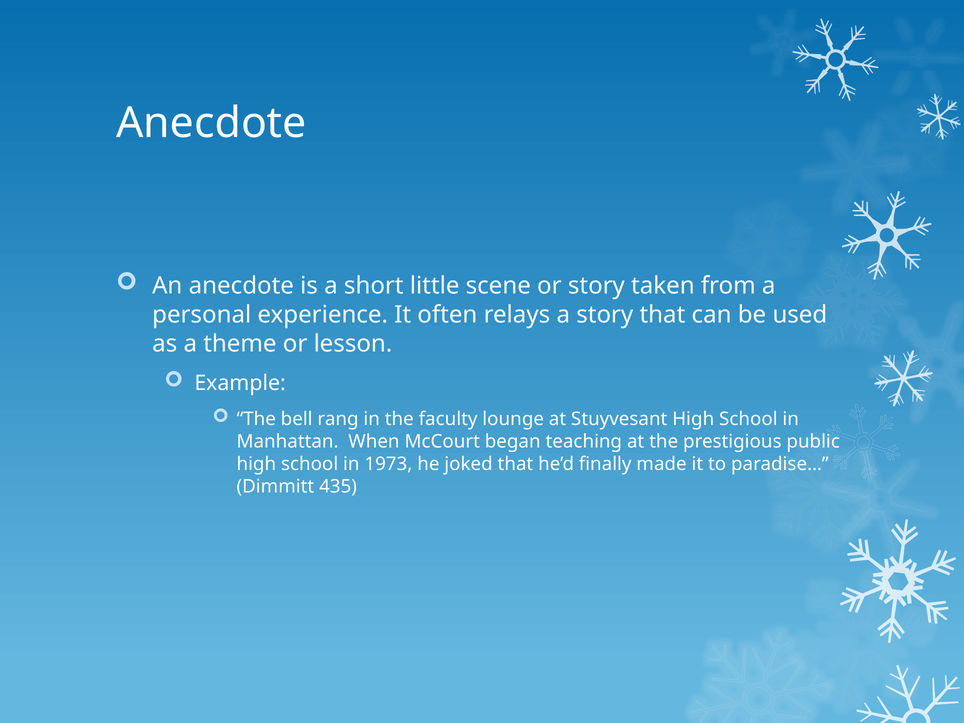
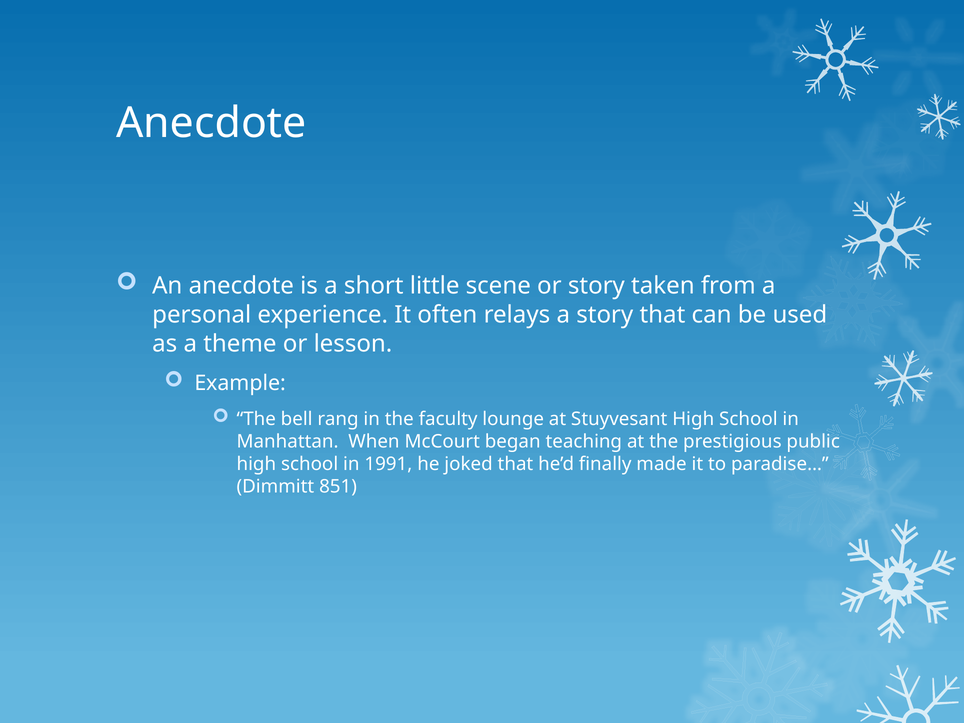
1973: 1973 -> 1991
435: 435 -> 851
